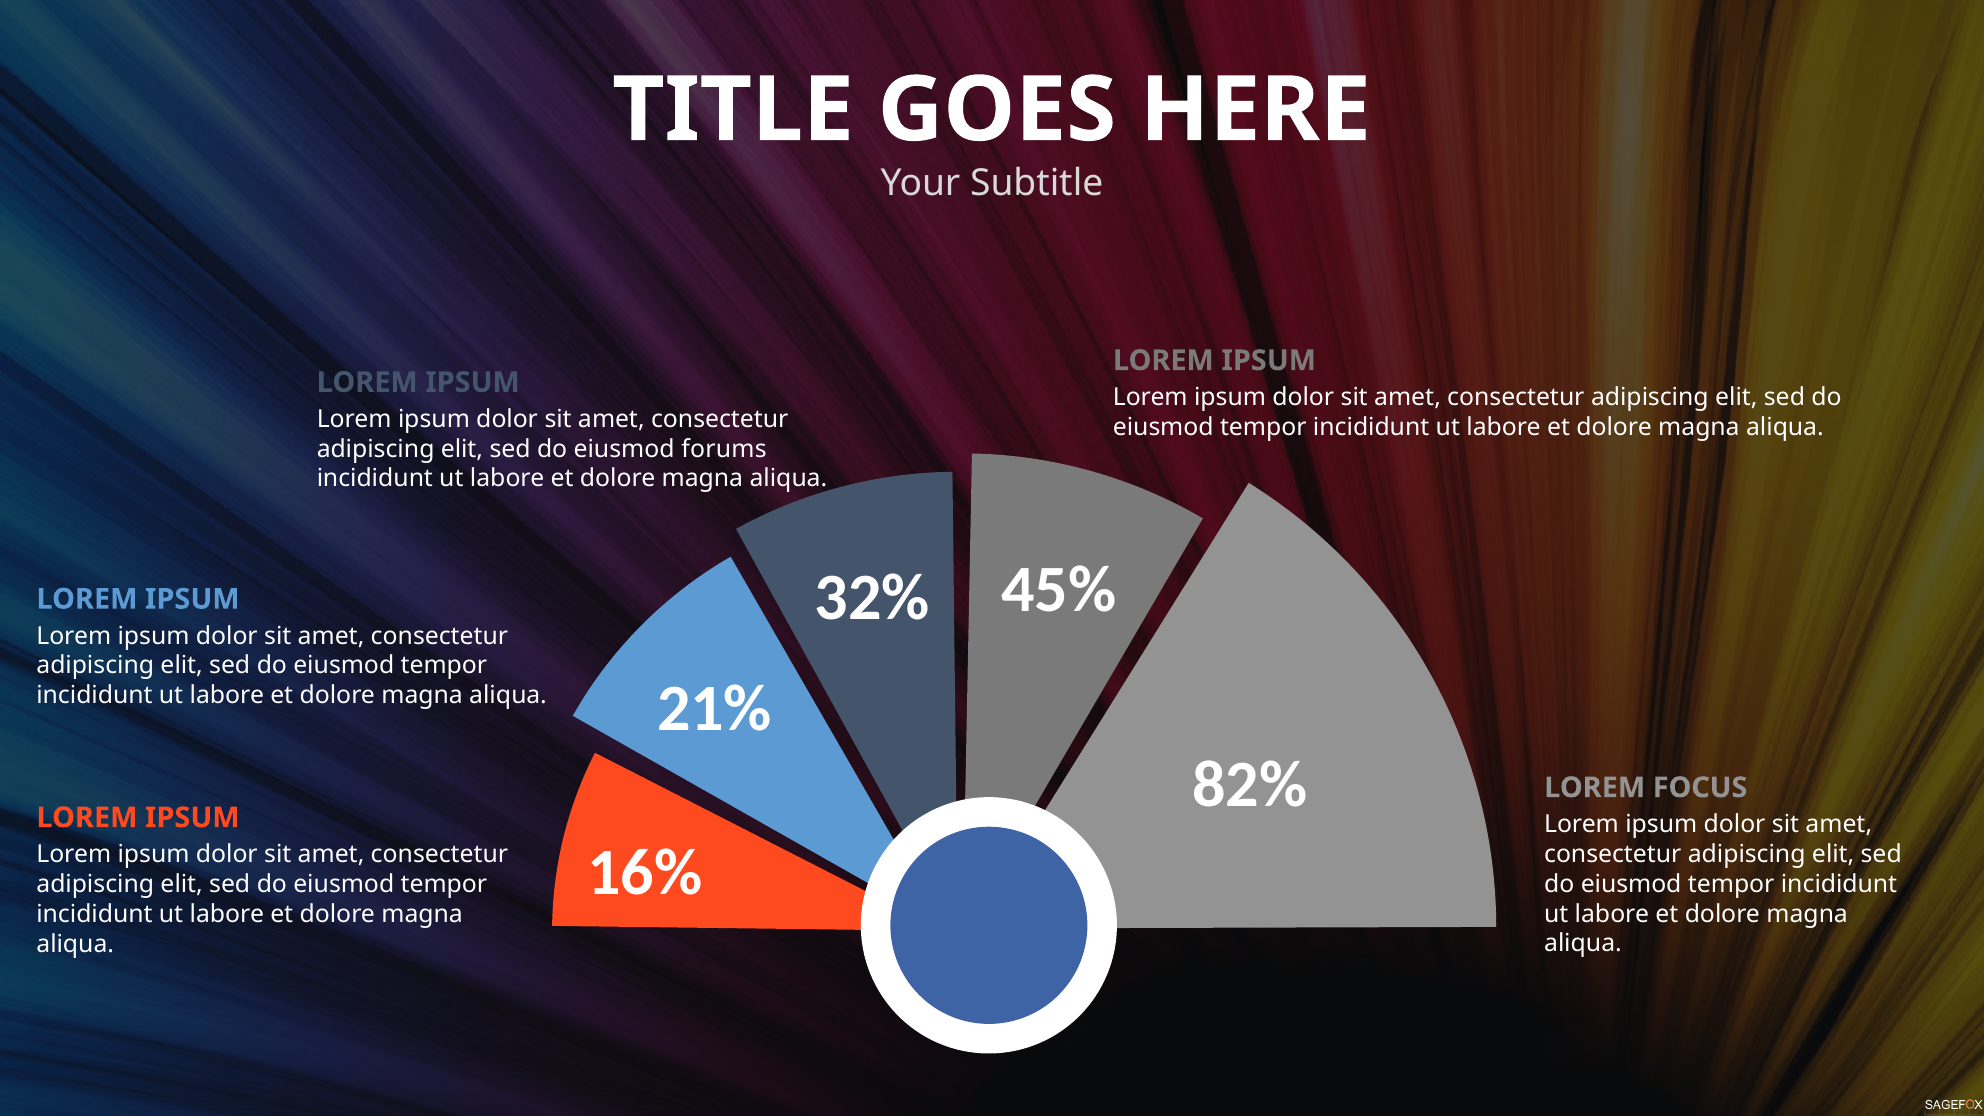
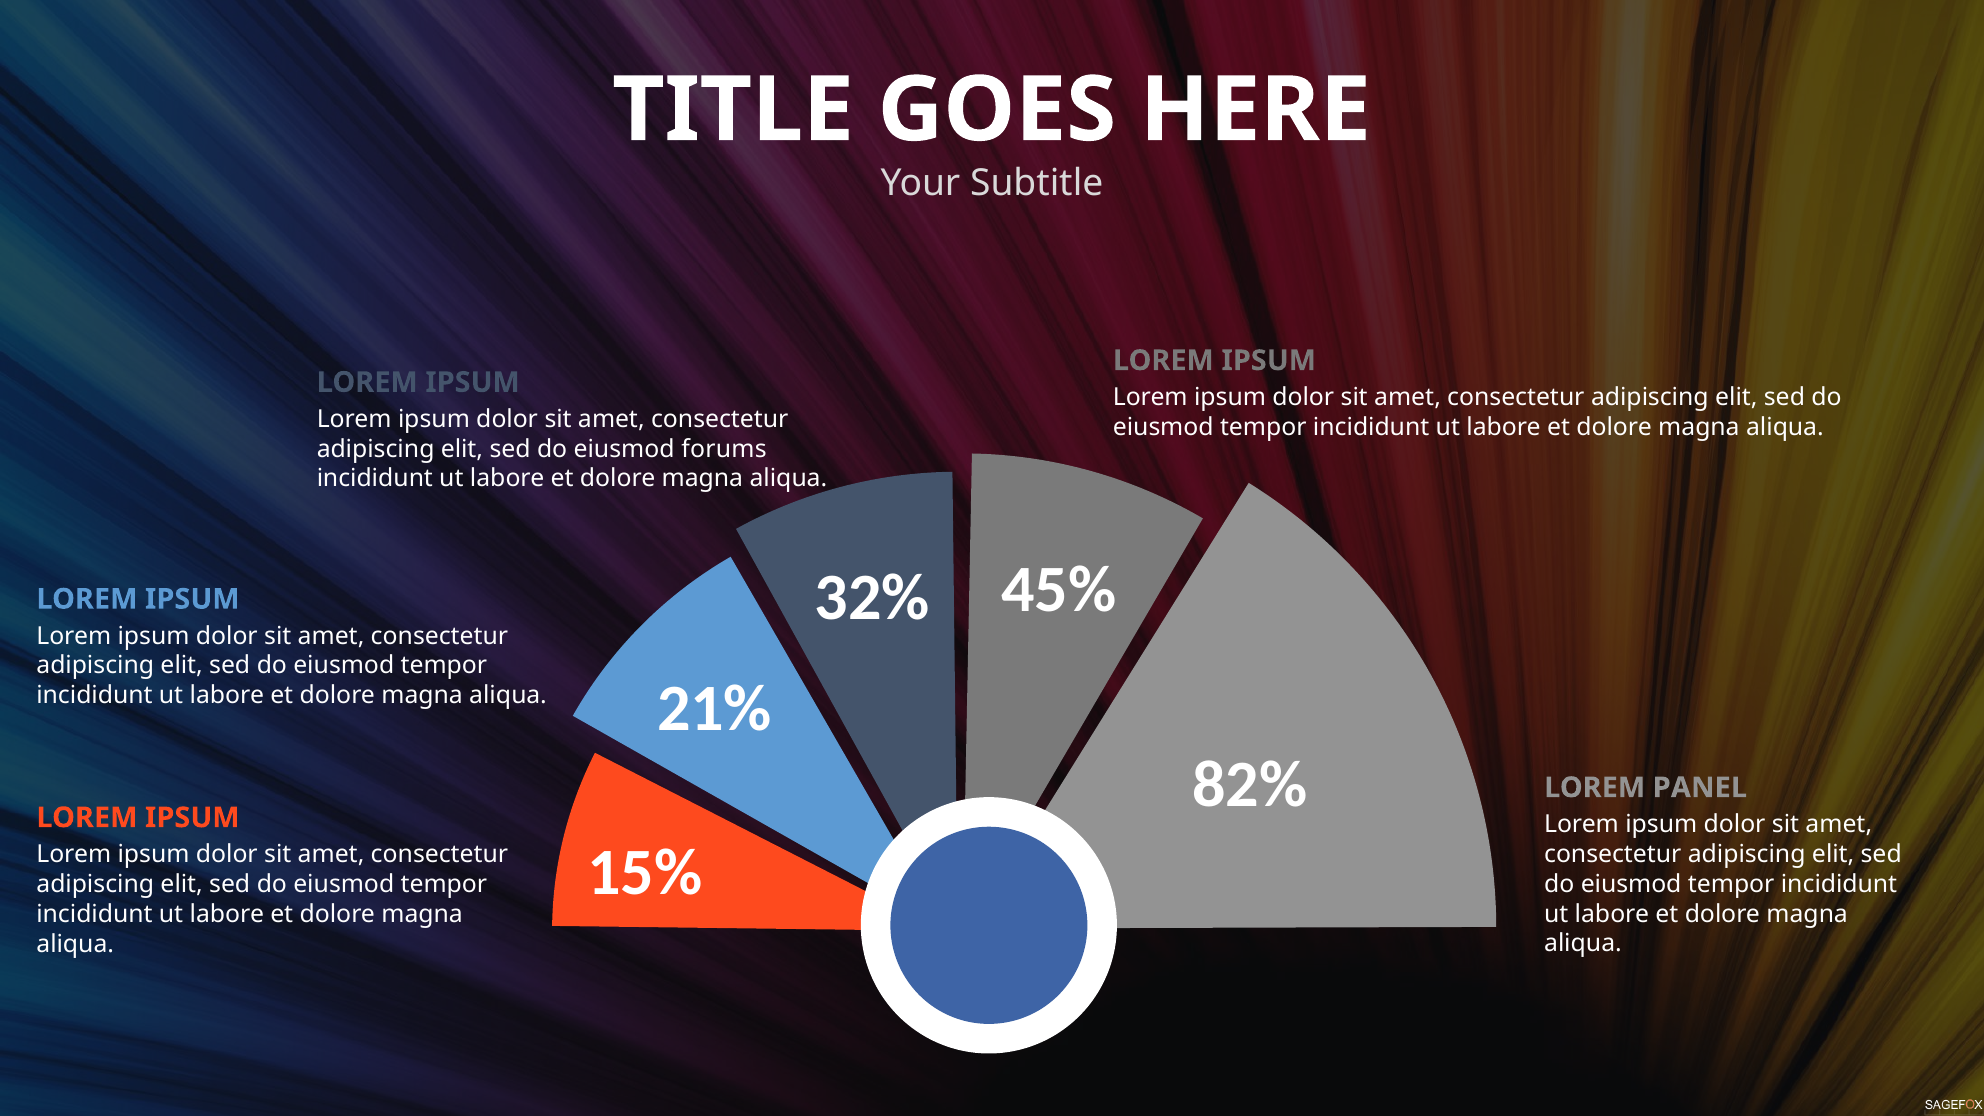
FOCUS: FOCUS -> PANEL
16%: 16% -> 15%
